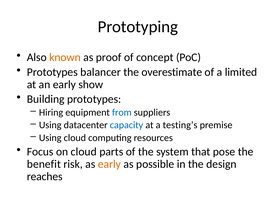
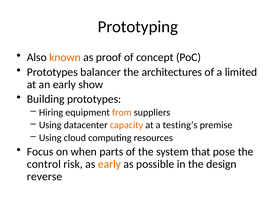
overestimate: overestimate -> architectures
from colour: blue -> orange
capacity colour: blue -> orange
on cloud: cloud -> when
benefit: benefit -> control
reaches: reaches -> reverse
